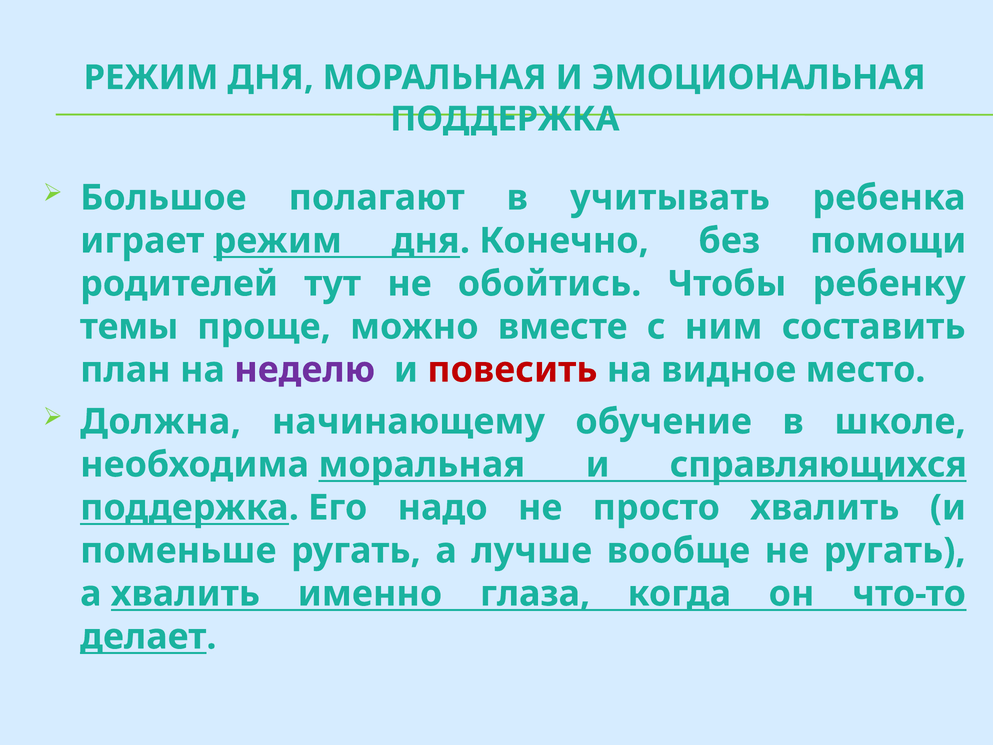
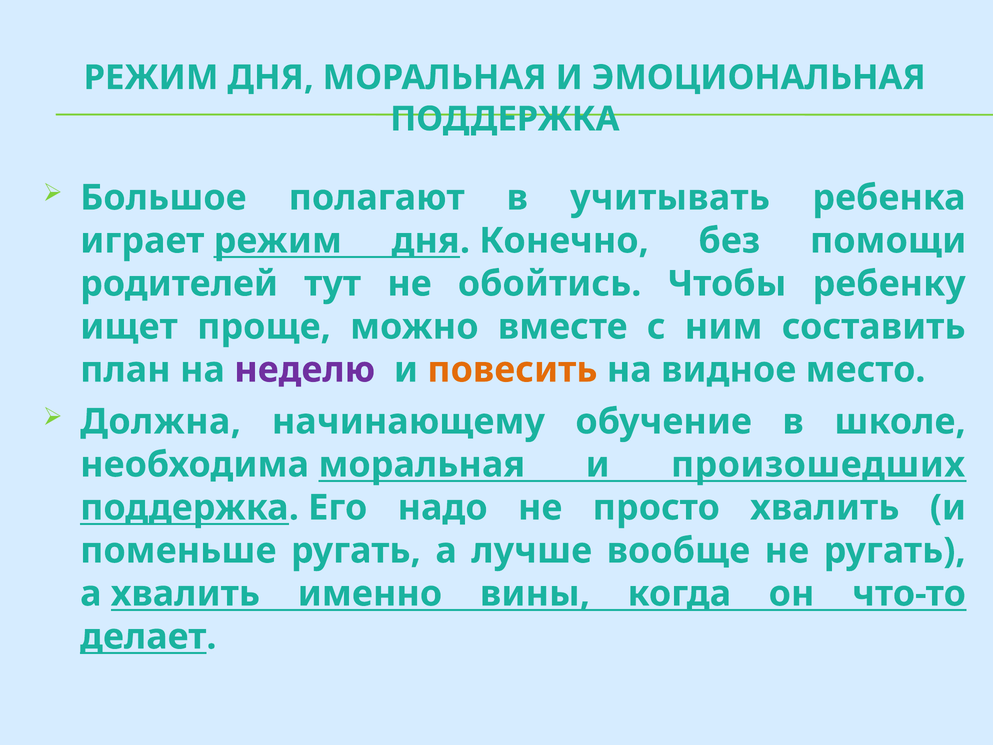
темы: темы -> ищет
повесить colour: red -> orange
справляющихся: справляющихся -> произошедших
глаза: глаза -> вины
